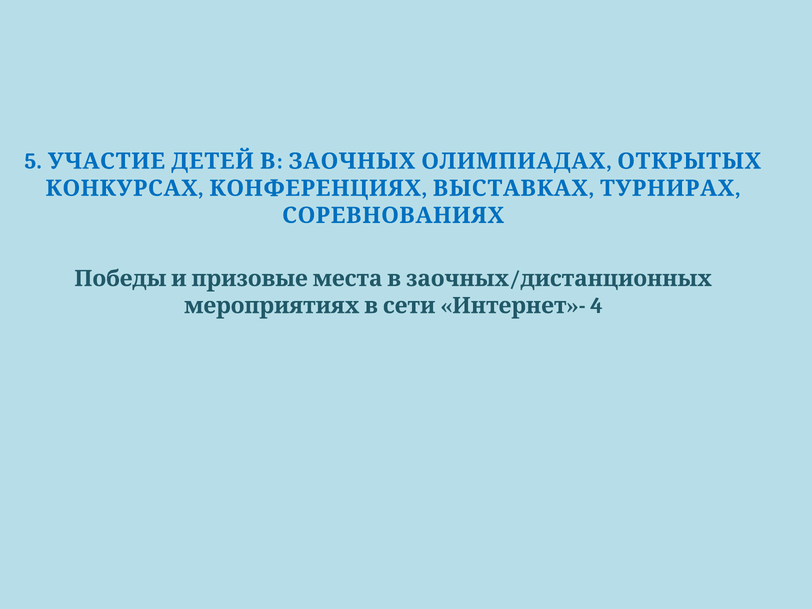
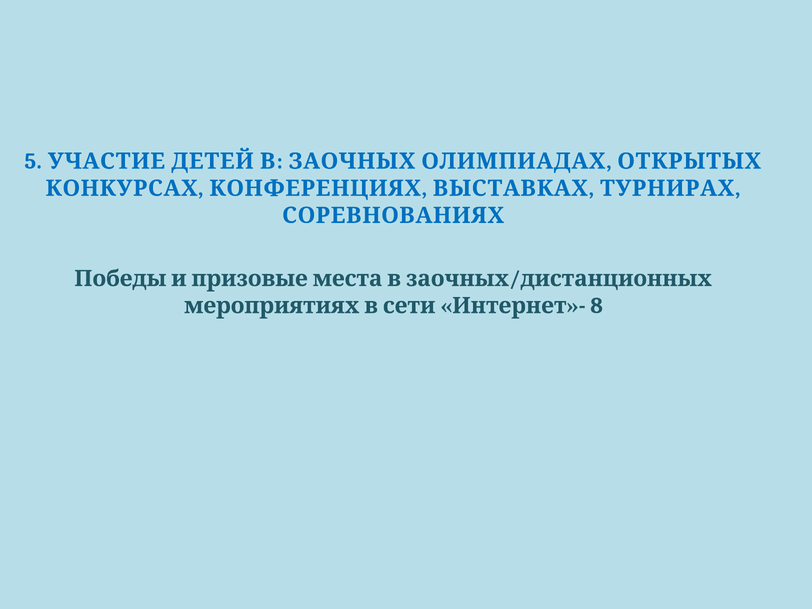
4: 4 -> 8
